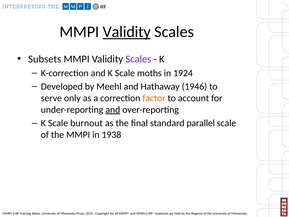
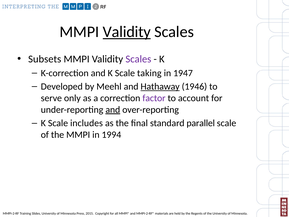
moths: moths -> taking
1924: 1924 -> 1947
Hathaway underline: none -> present
factor colour: orange -> purple
burnout: burnout -> includes
1938: 1938 -> 1994
